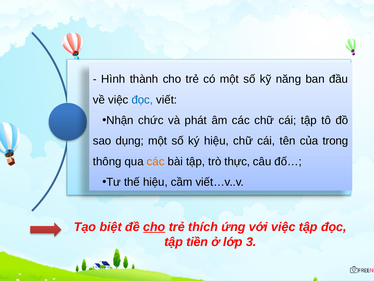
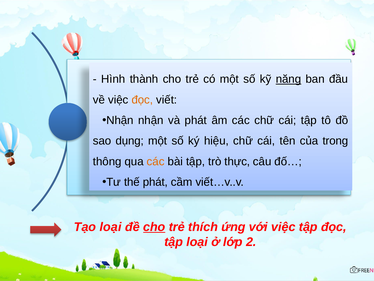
năng underline: none -> present
đọc at (142, 100) colour: blue -> orange
Nhận chức: chức -> nhận
thế hiệu: hiệu -> phát
Tạo biệt: biệt -> loại
tập tiền: tiền -> loại
3: 3 -> 2
